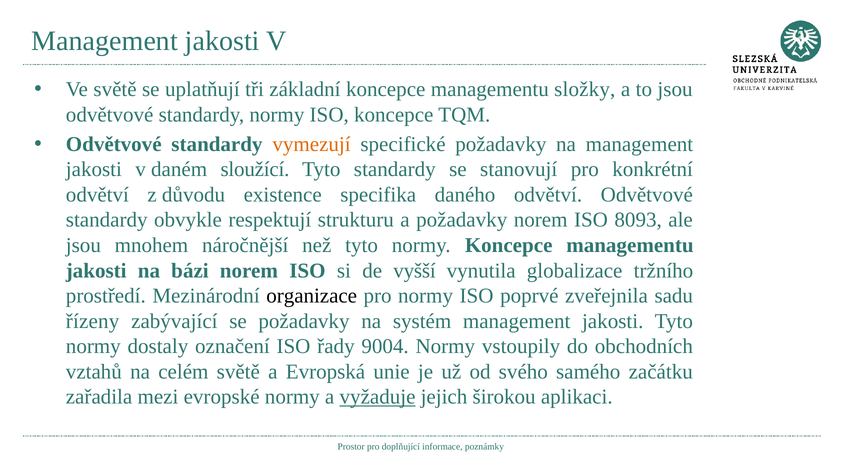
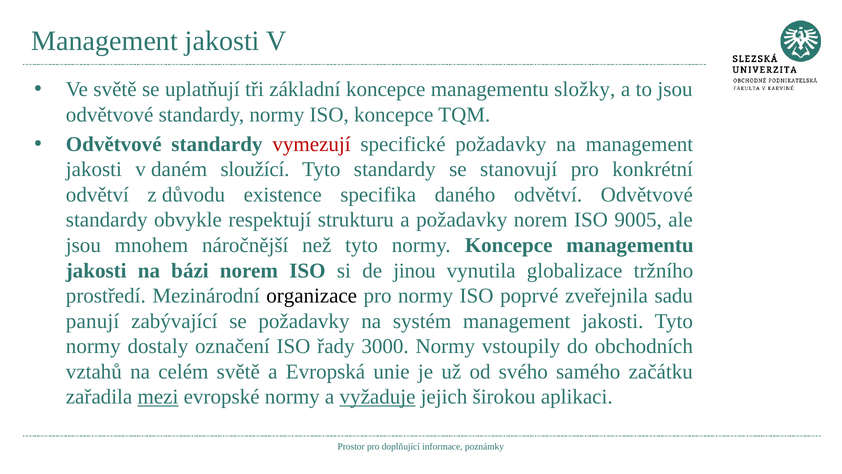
vymezují colour: orange -> red
8093: 8093 -> 9005
vyšší: vyšší -> jinou
řízeny: řízeny -> panují
9004: 9004 -> 3000
mezi underline: none -> present
